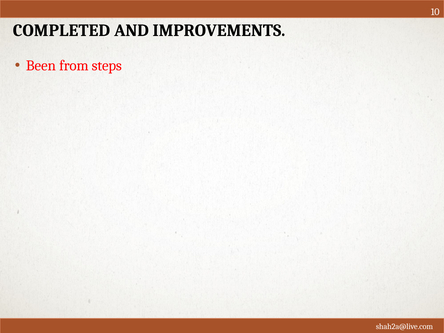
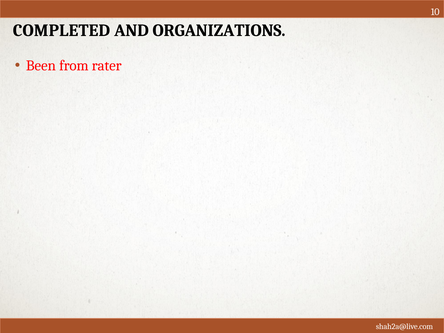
IMPROVEMENTS: IMPROVEMENTS -> ORGANIZATIONS
steps: steps -> rater
